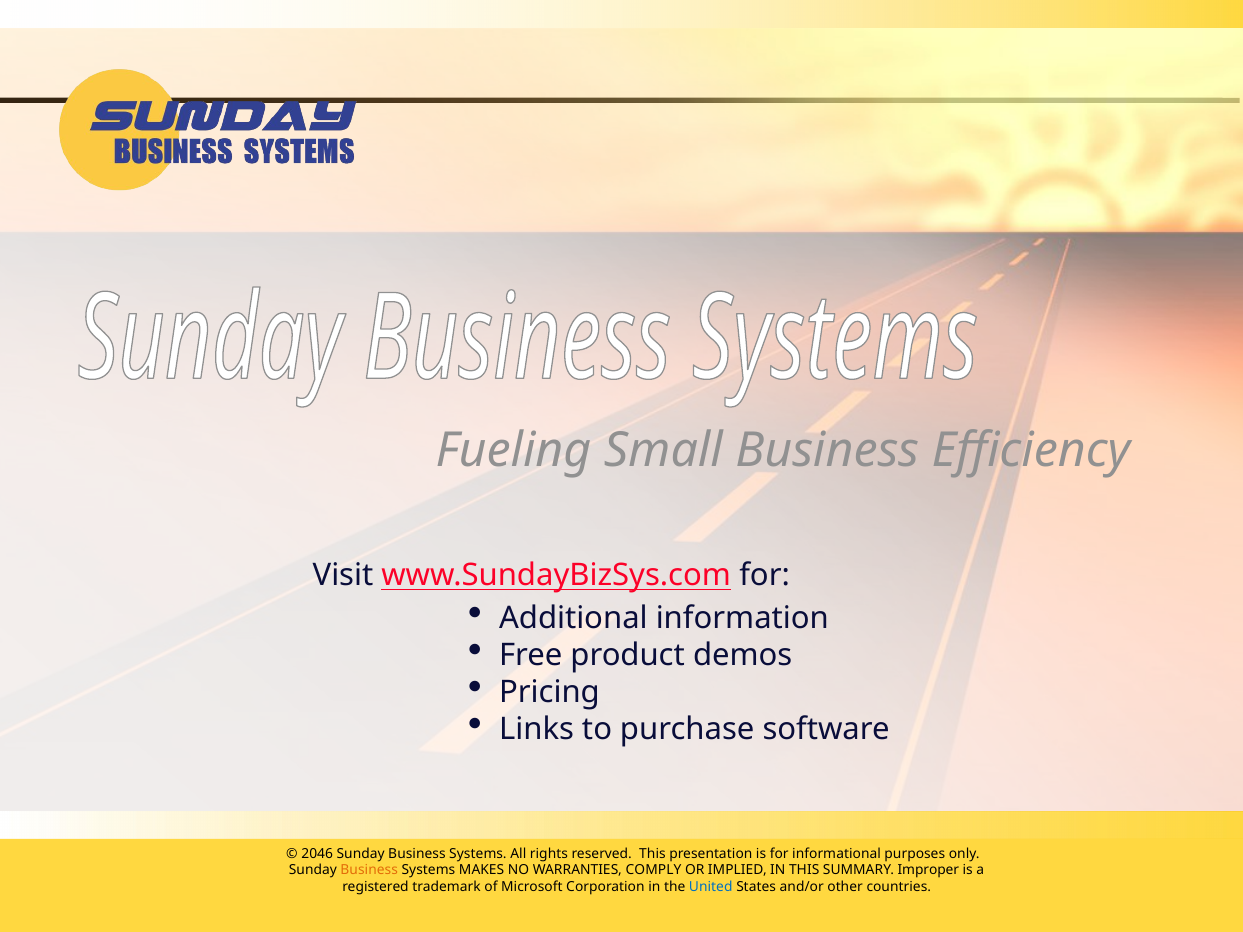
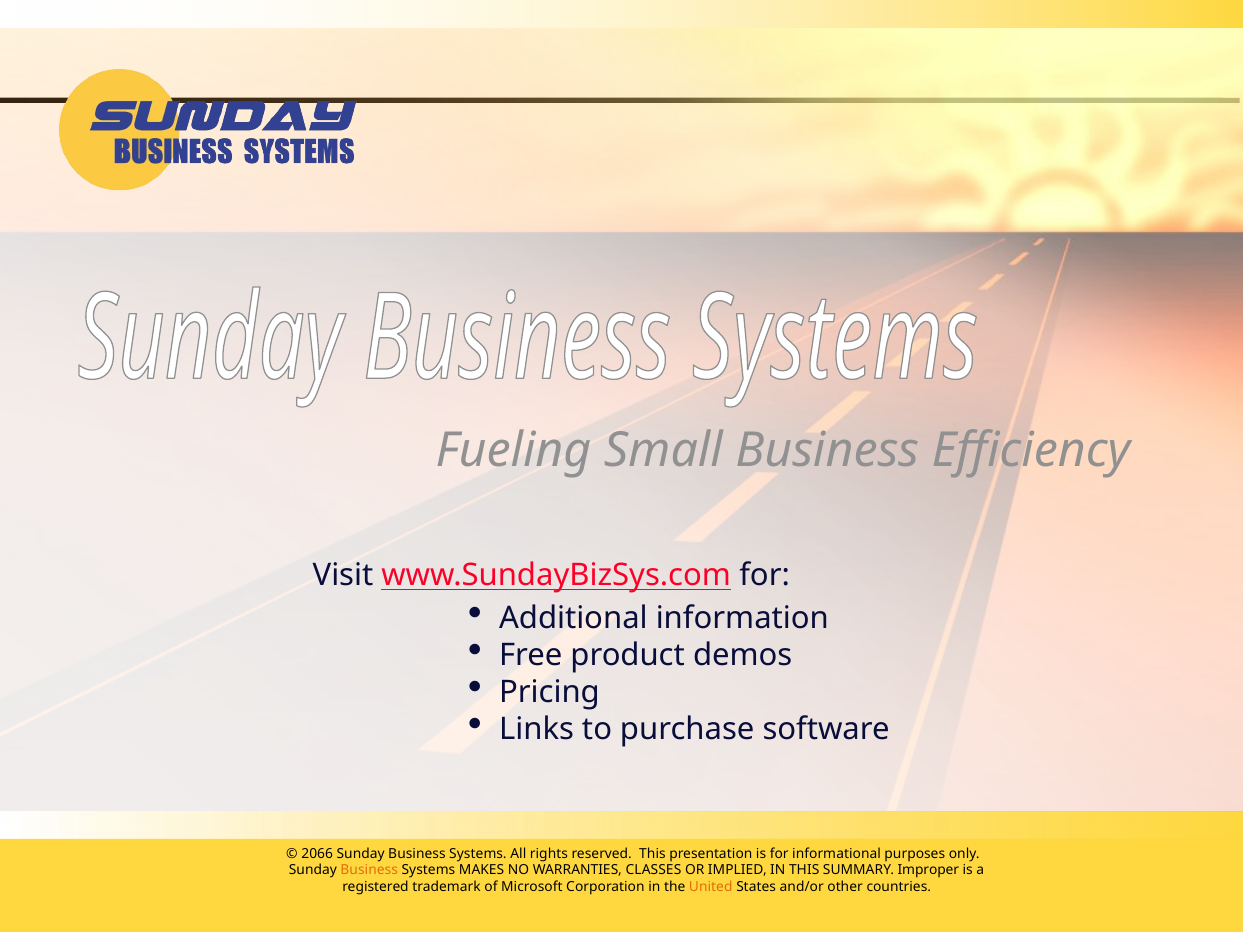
2046: 2046 -> 2066
COMPLY: COMPLY -> CLASSES
United colour: blue -> orange
